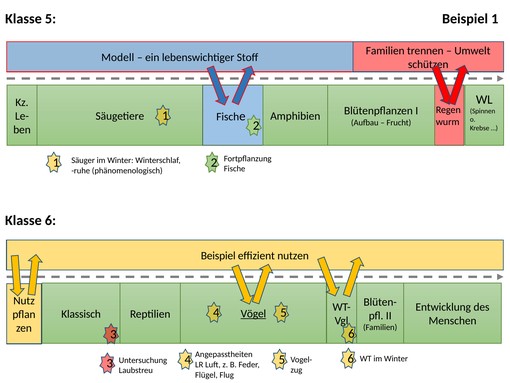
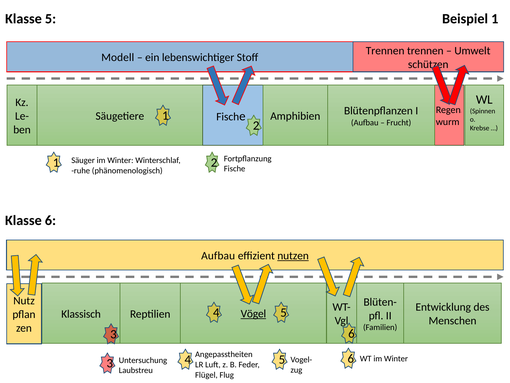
Familien at (385, 51): Familien -> Trennen
Beispiel at (218, 255): Beispiel -> Aufbau
nutzen underline: none -> present
